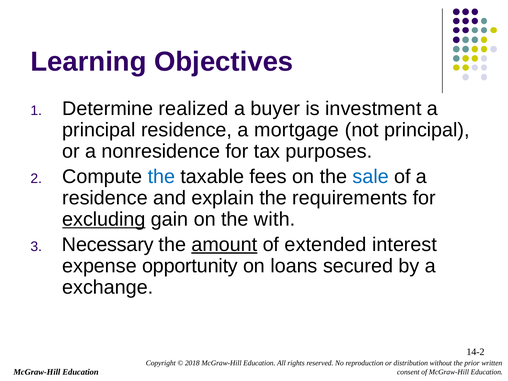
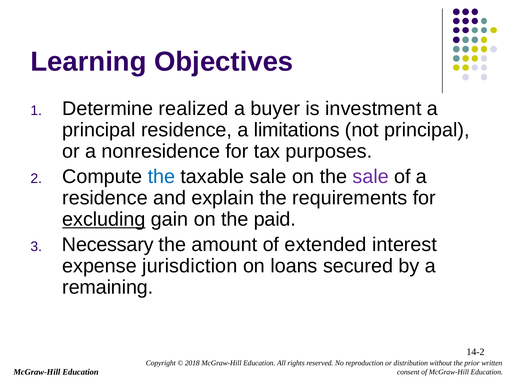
mortgage: mortgage -> limitations
taxable fees: fees -> sale
sale at (371, 177) colour: blue -> purple
with: with -> paid
amount underline: present -> none
opportunity: opportunity -> jurisdiction
exchange: exchange -> remaining
